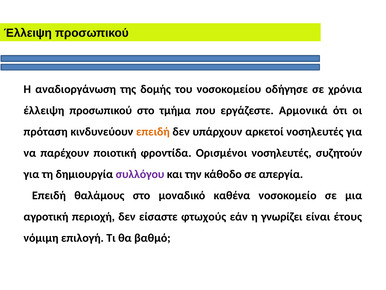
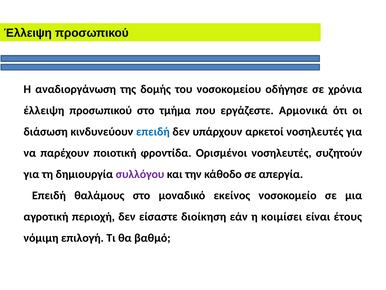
πρόταση: πρόταση -> διάσωση
επειδή at (153, 131) colour: orange -> blue
καθένα: καθένα -> εκείνος
φτωχούς: φτωχούς -> διοίκηση
γνωρίζει: γνωρίζει -> κοιμίσει
